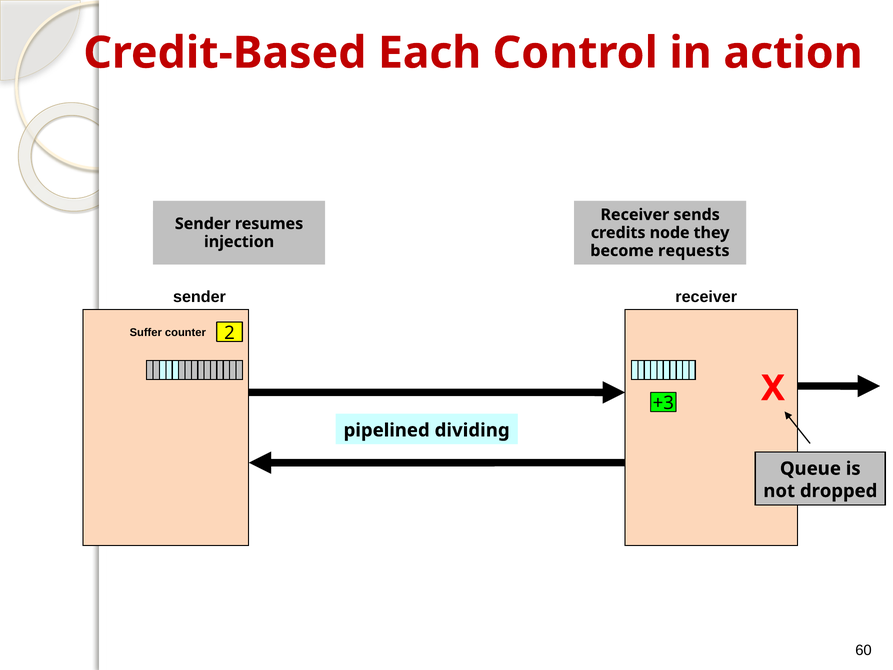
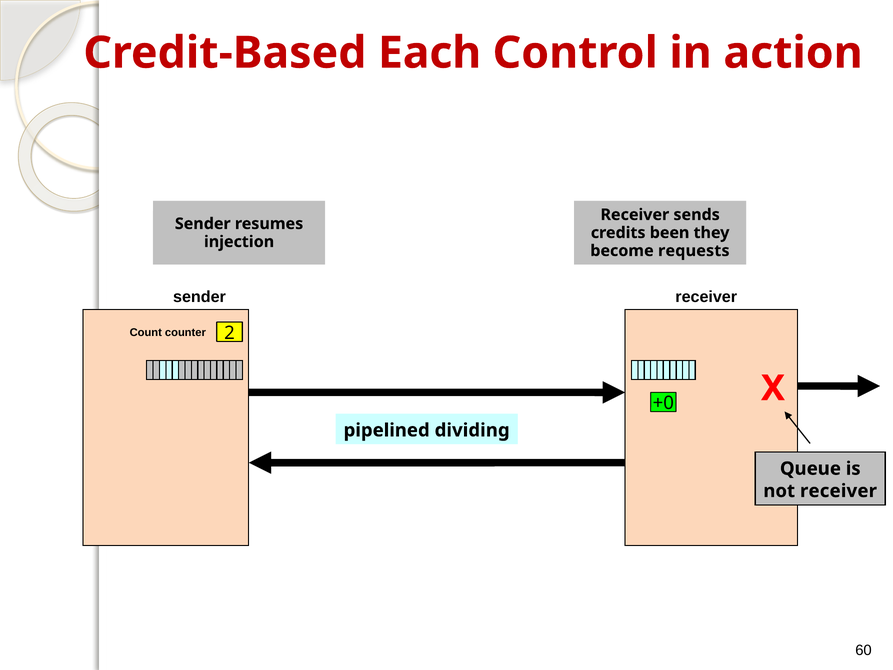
node: node -> been
Suffer: Suffer -> Count
+3: +3 -> +0
not dropped: dropped -> receiver
